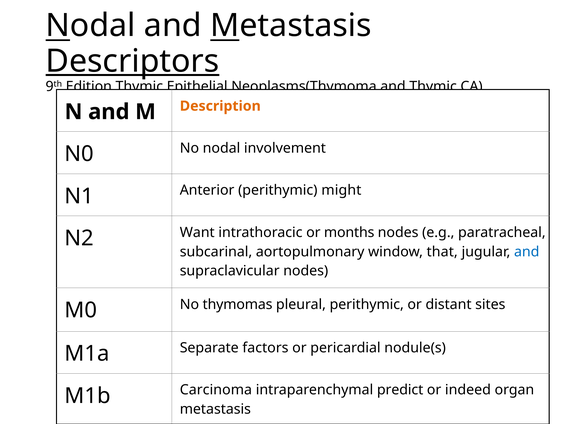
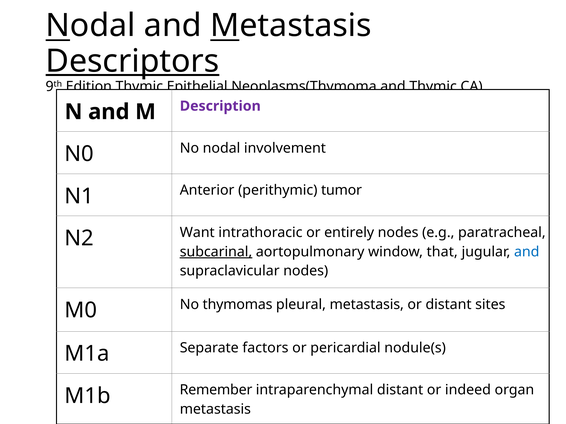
Description colour: orange -> purple
might: might -> tumor
months: months -> entirely
subcarinal underline: none -> present
pleural perithymic: perithymic -> metastasis
Carcinoma: Carcinoma -> Remember
intraparenchymal predict: predict -> distant
